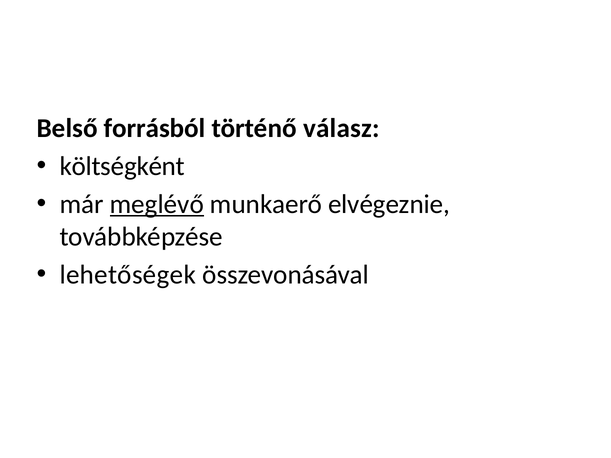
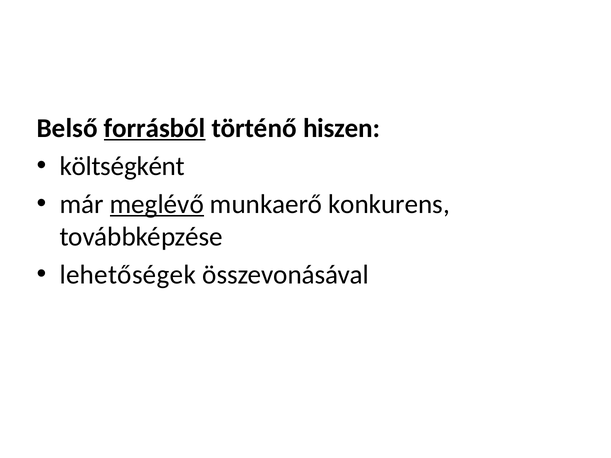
forrásból underline: none -> present
válasz: válasz -> hiszen
elvégeznie: elvégeznie -> konkurens
